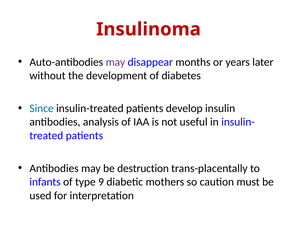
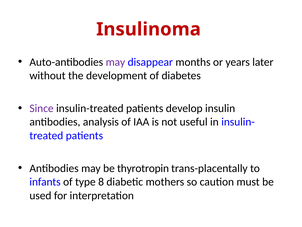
Since colour: blue -> purple
destruction: destruction -> thyrotropin
9: 9 -> 8
